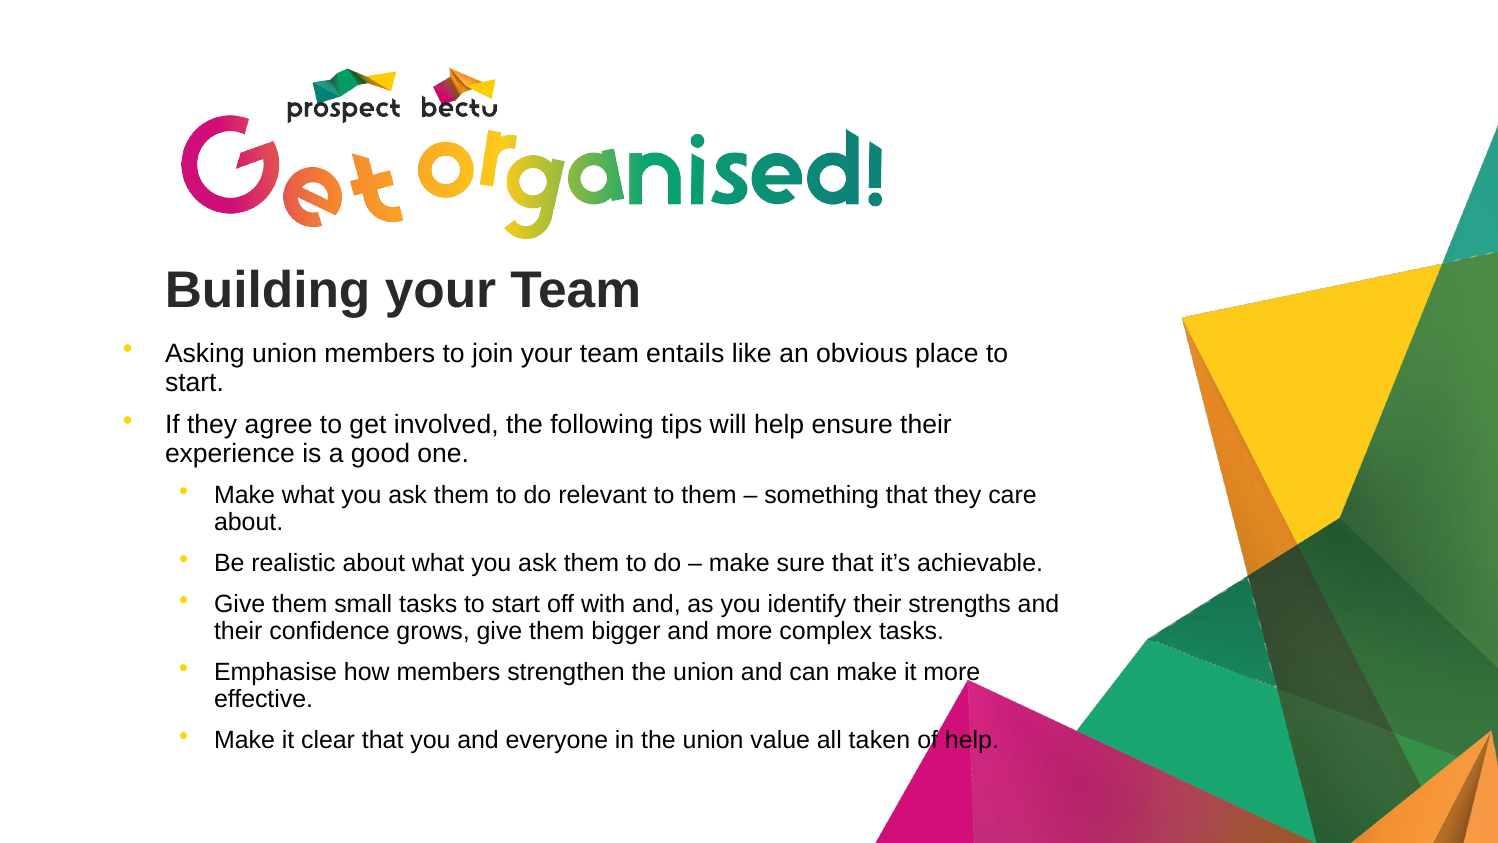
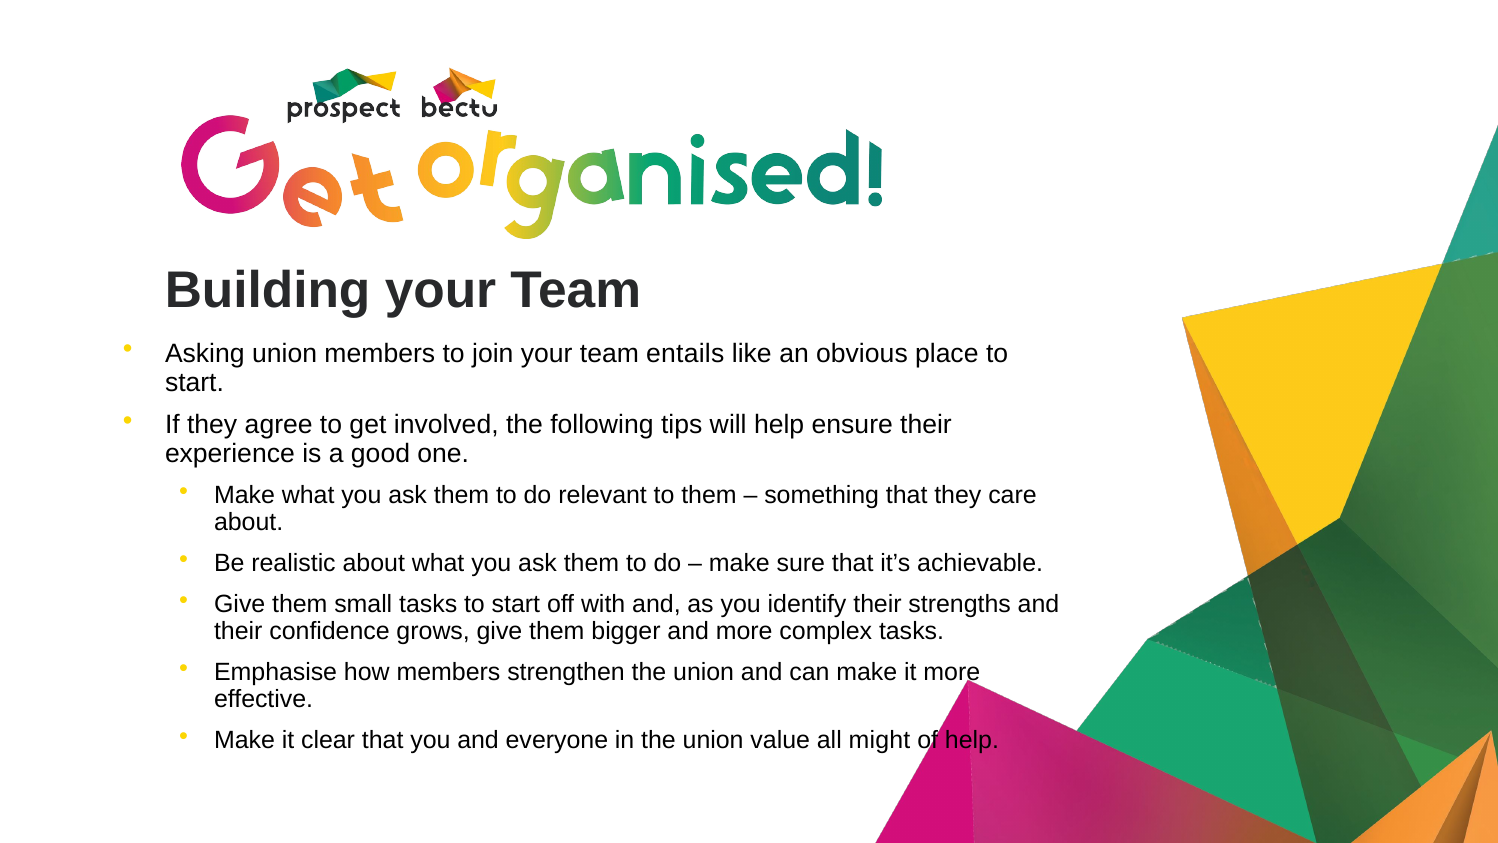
taken: taken -> might
